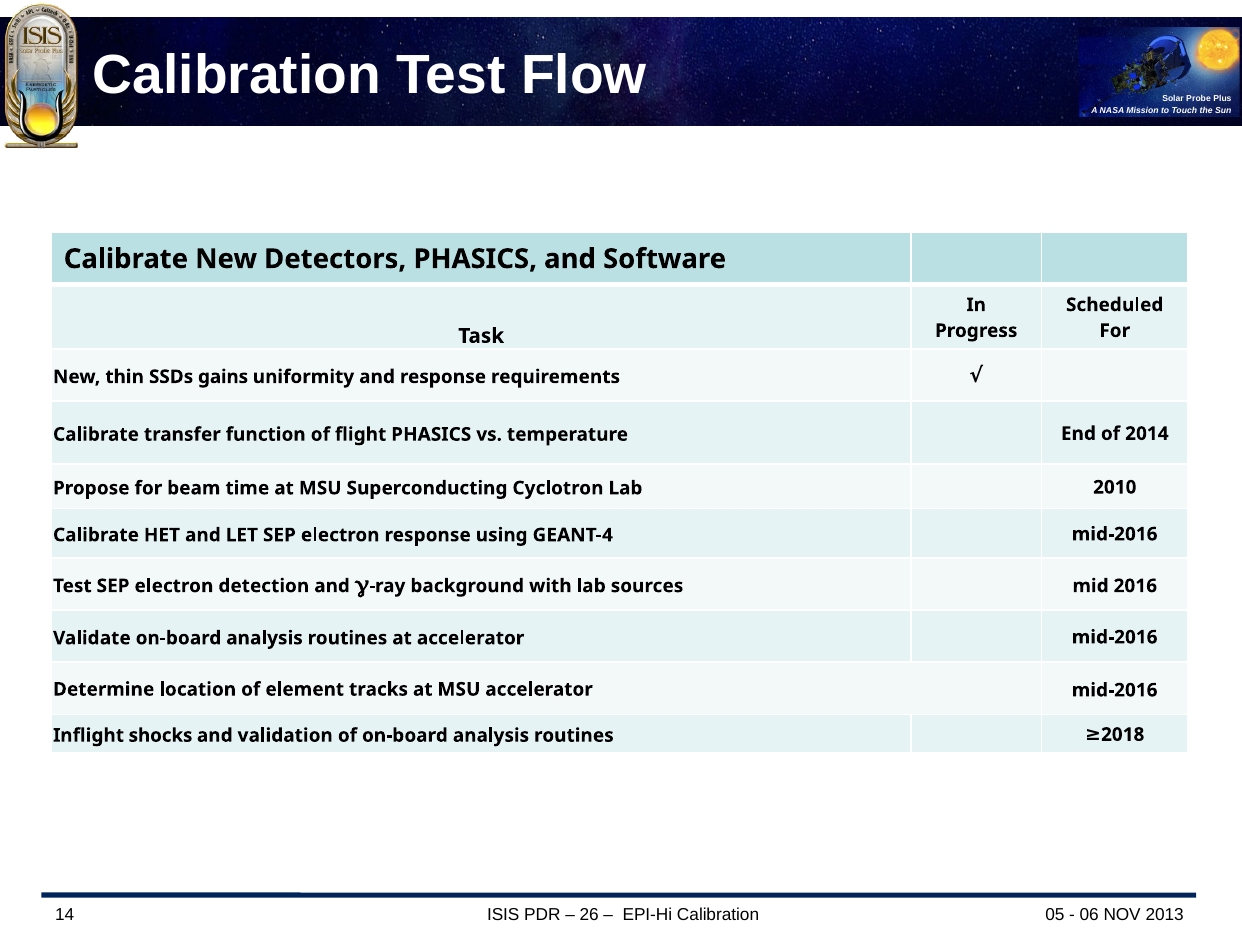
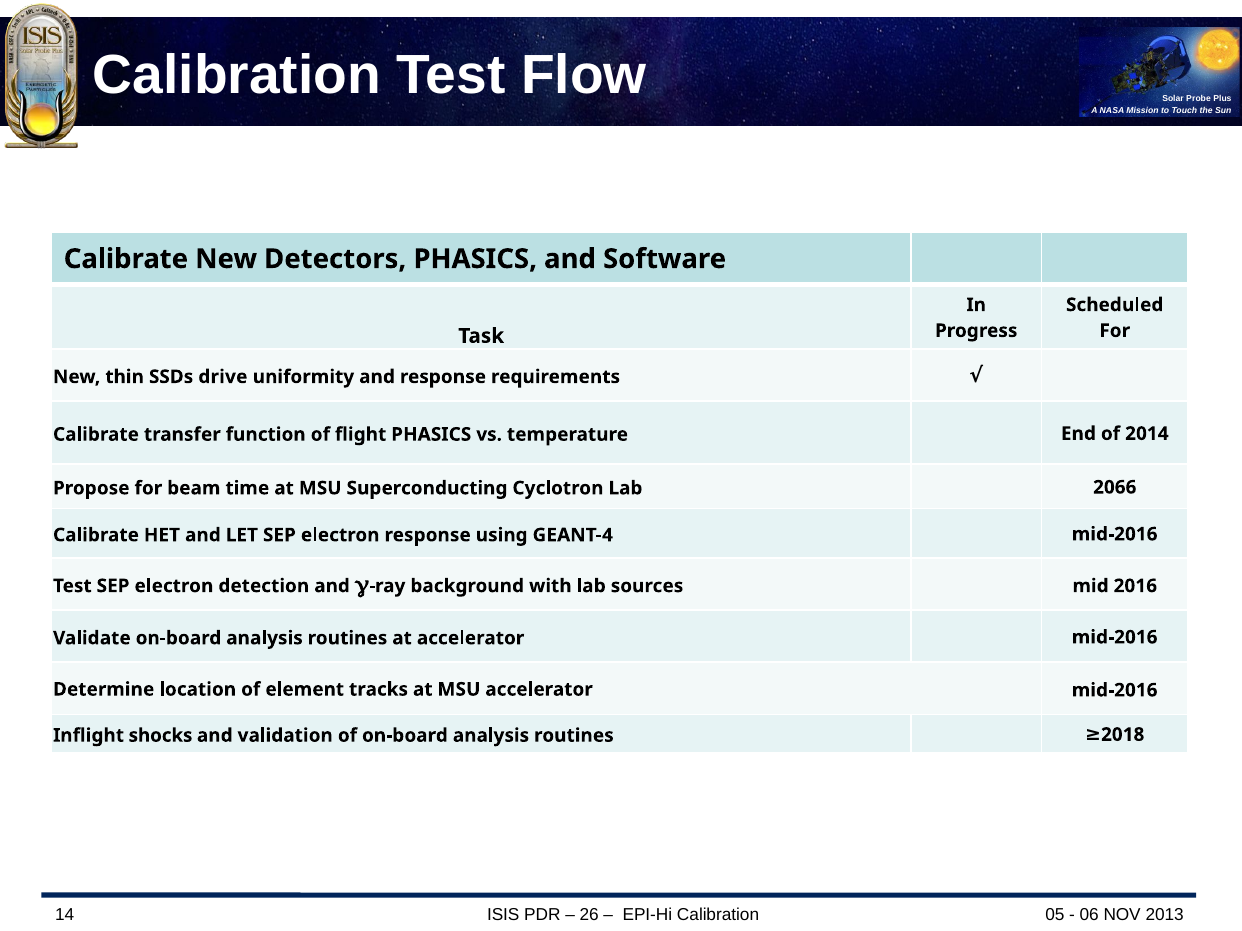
gains: gains -> drive
2010: 2010 -> 2066
